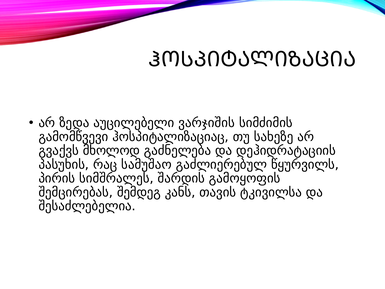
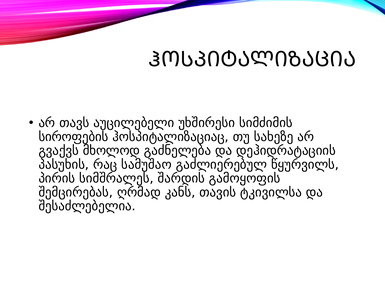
ზედა: ზედა -> თავს
ვარჯიშის: ვარჯიშის -> უხშირესი
გამომწვევი: გამომწვევი -> სიროფების
შემდეგ: შემდეგ -> ღრმად
